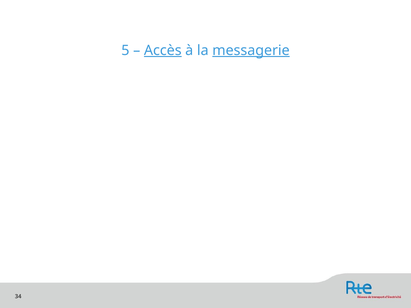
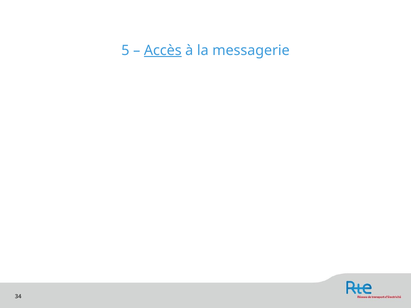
messagerie underline: present -> none
